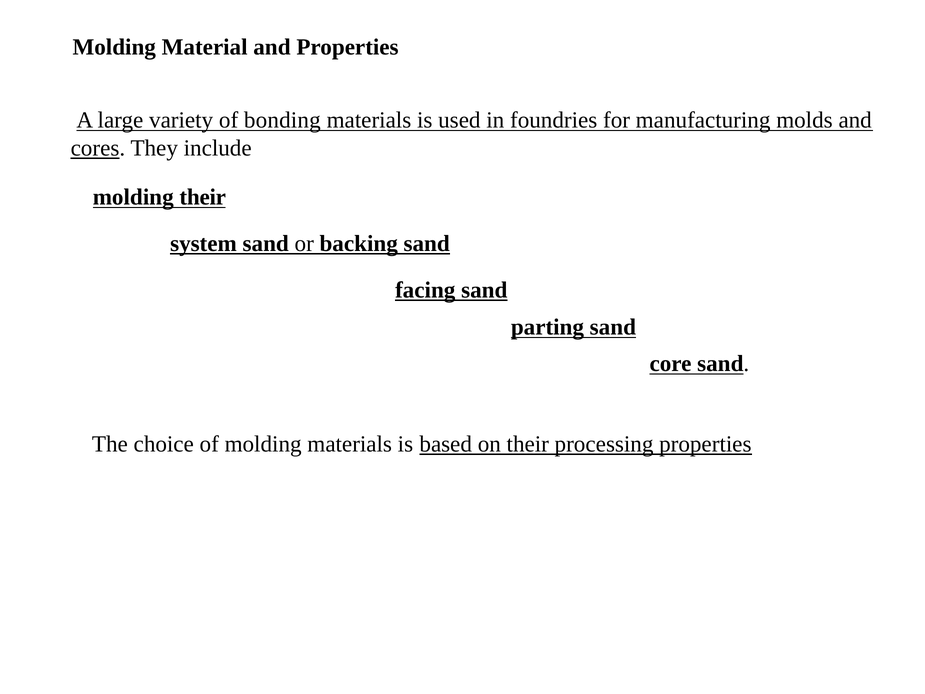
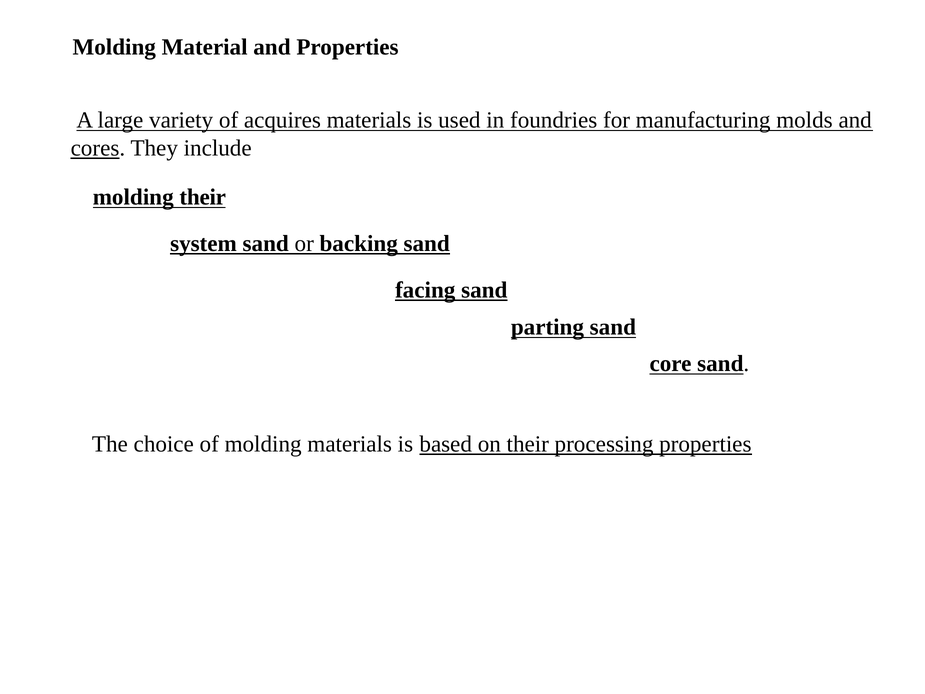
bonding: bonding -> acquires
